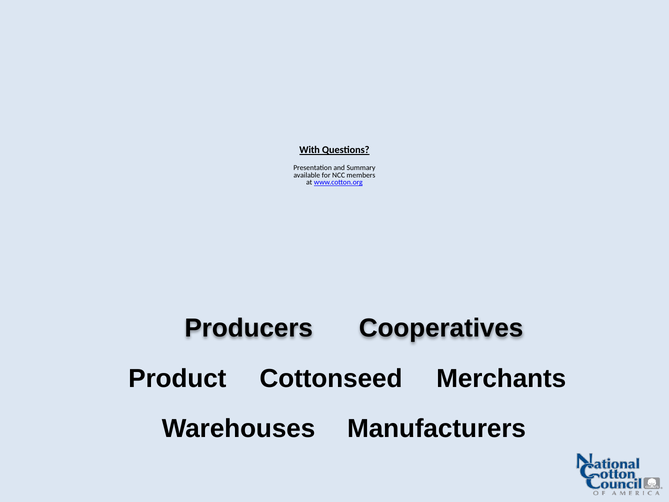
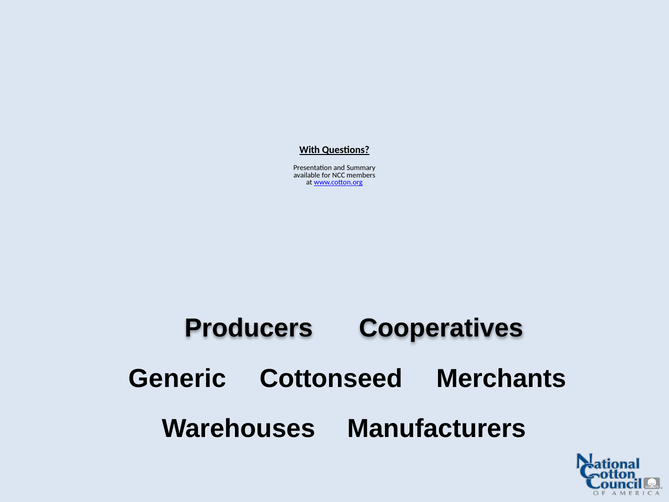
Product: Product -> Generic
